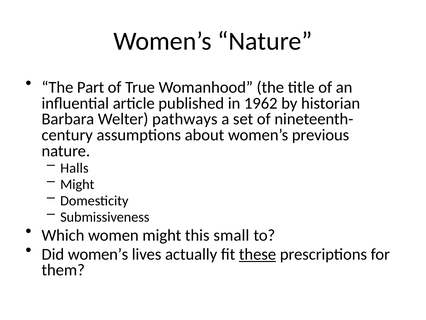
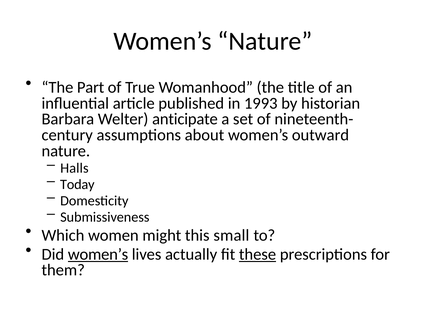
1962: 1962 -> 1993
pathways: pathways -> anticipate
previous: previous -> outward
Might at (77, 184): Might -> Today
women’s at (98, 254) underline: none -> present
